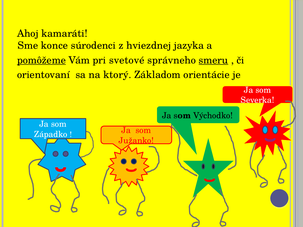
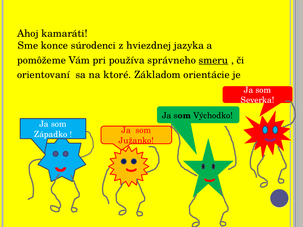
pomôžeme underline: present -> none
svetové: svetové -> používa
ktorý: ktorý -> ktoré
